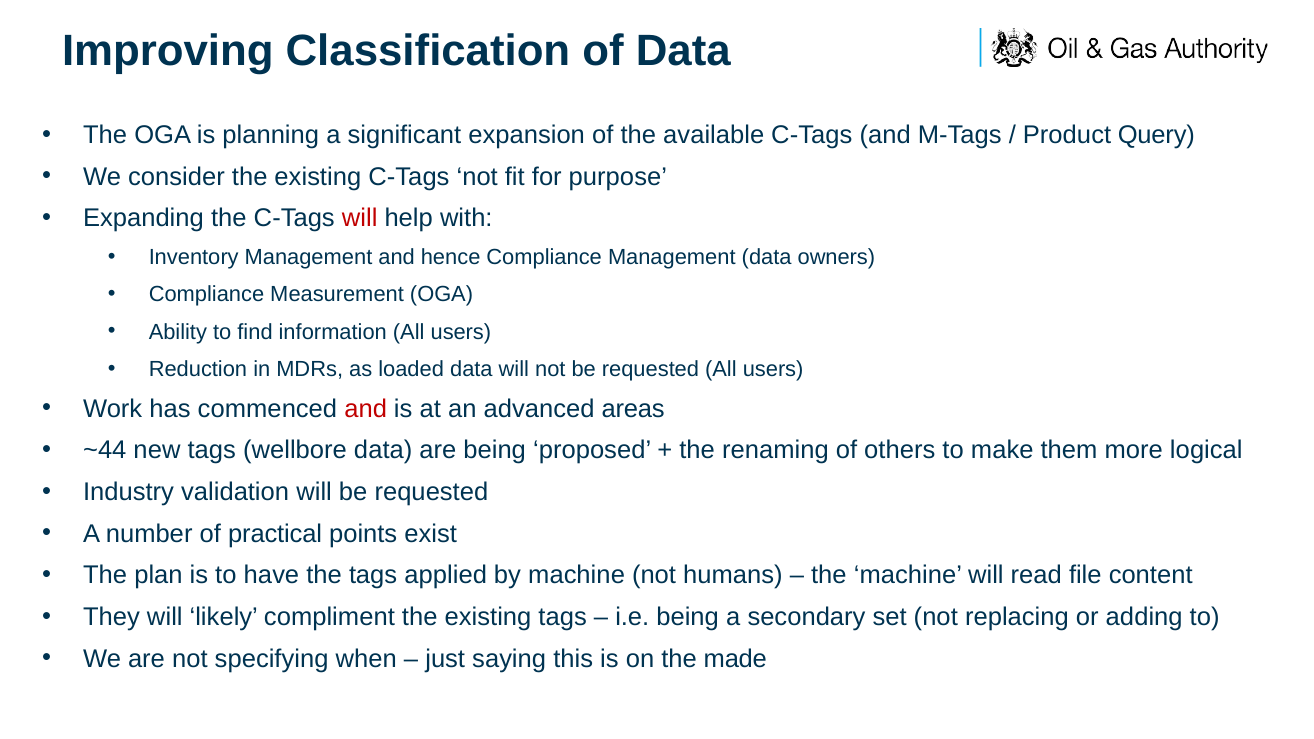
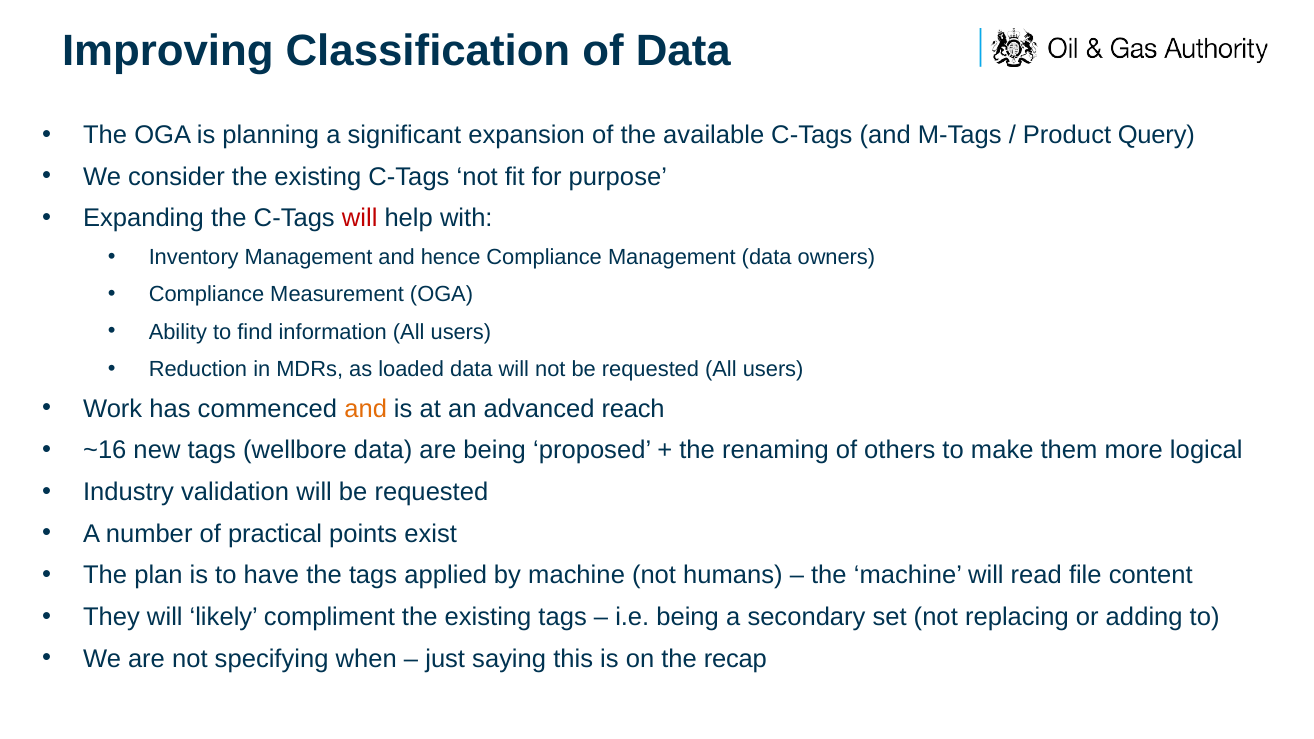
and at (366, 409) colour: red -> orange
areas: areas -> reach
~44: ~44 -> ~16
made: made -> recap
